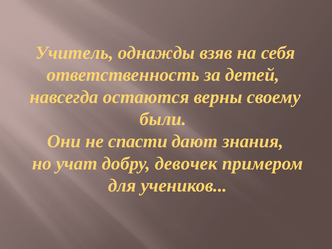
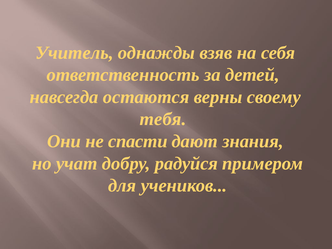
были: были -> тебя
девочек: девочек -> радуйся
